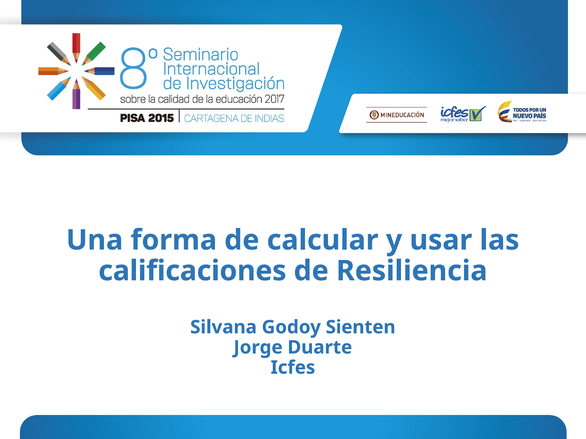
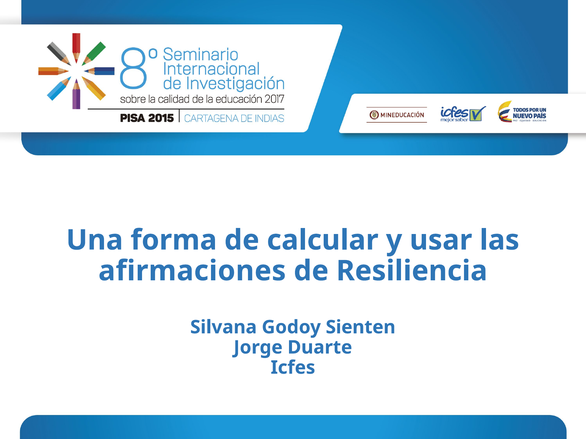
calificaciones: calificaciones -> afirmaciones
